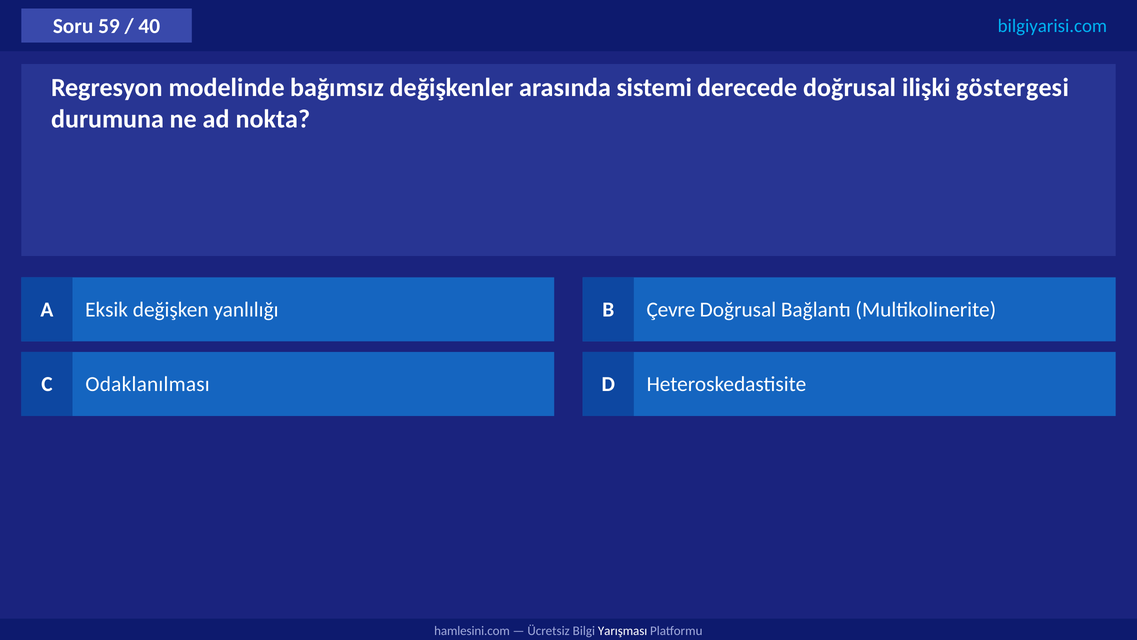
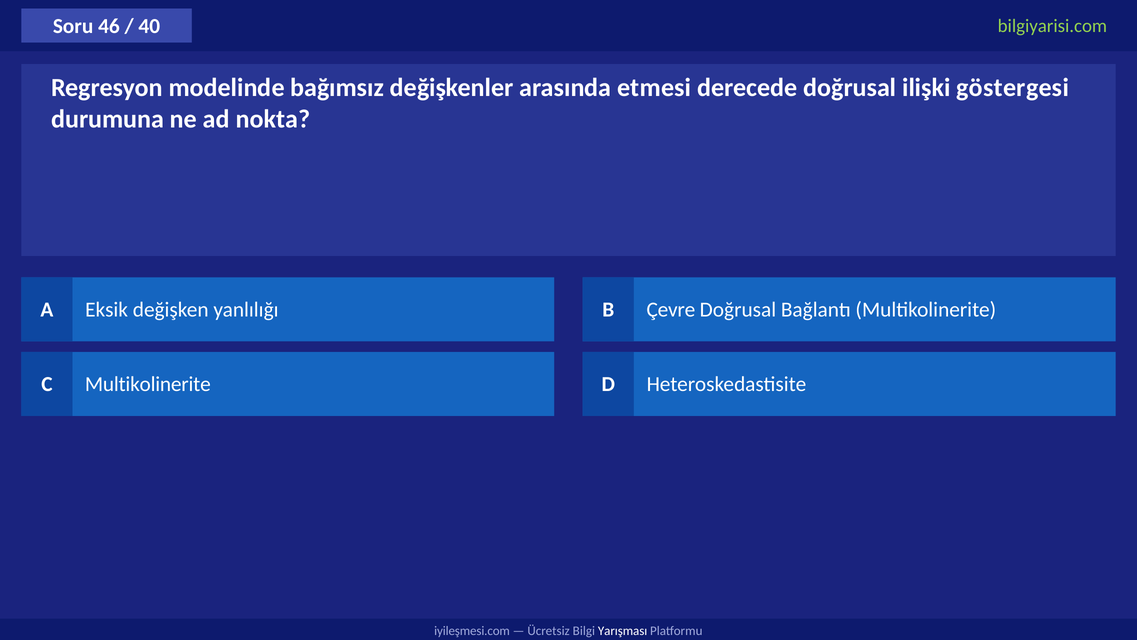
59: 59 -> 46
bilgiyarisi.com colour: light blue -> light green
sistemi: sistemi -> etmesi
C Odaklanılması: Odaklanılması -> Multikolinerite
hamlesini.com: hamlesini.com -> iyileşmesi.com
